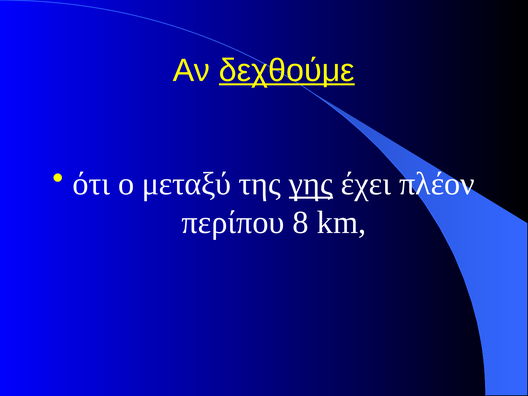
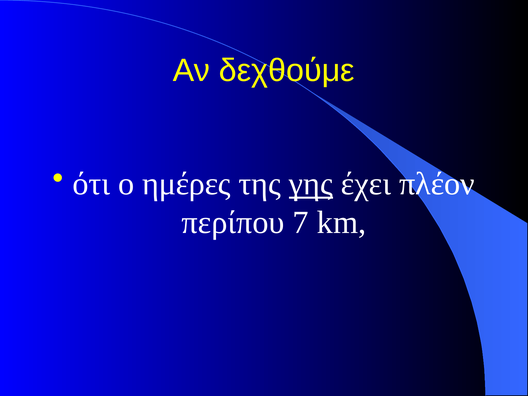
δεχθούμε underline: present -> none
μεταξύ: μεταξύ -> ημέρες
8: 8 -> 7
